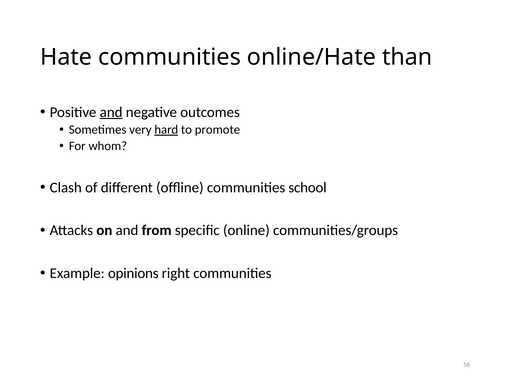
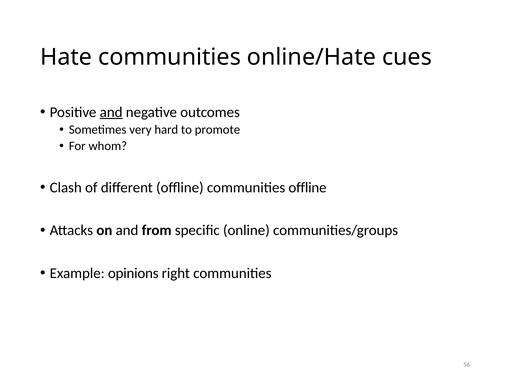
than: than -> cues
hard underline: present -> none
communities school: school -> offline
